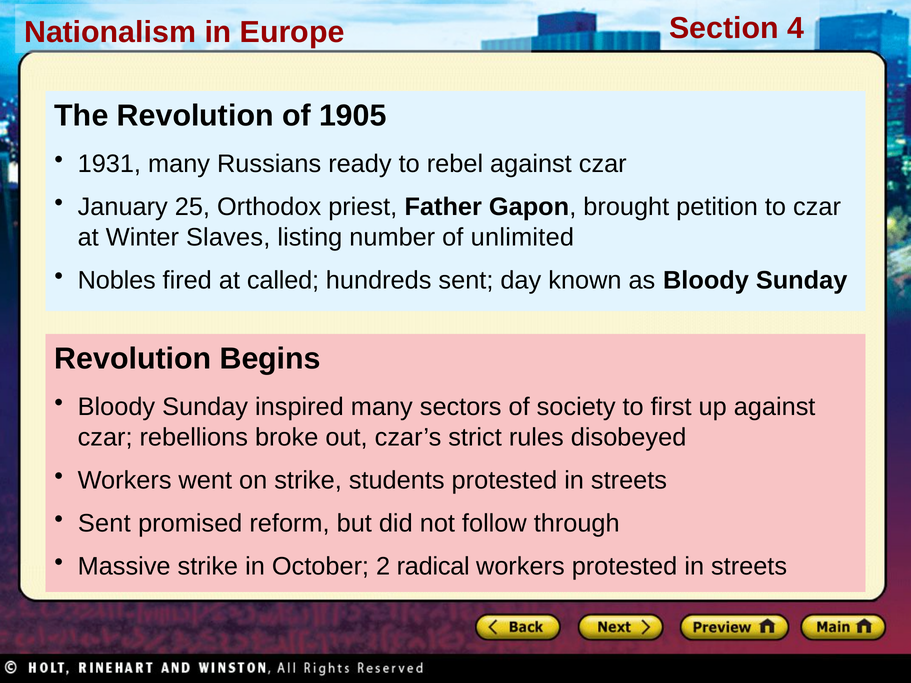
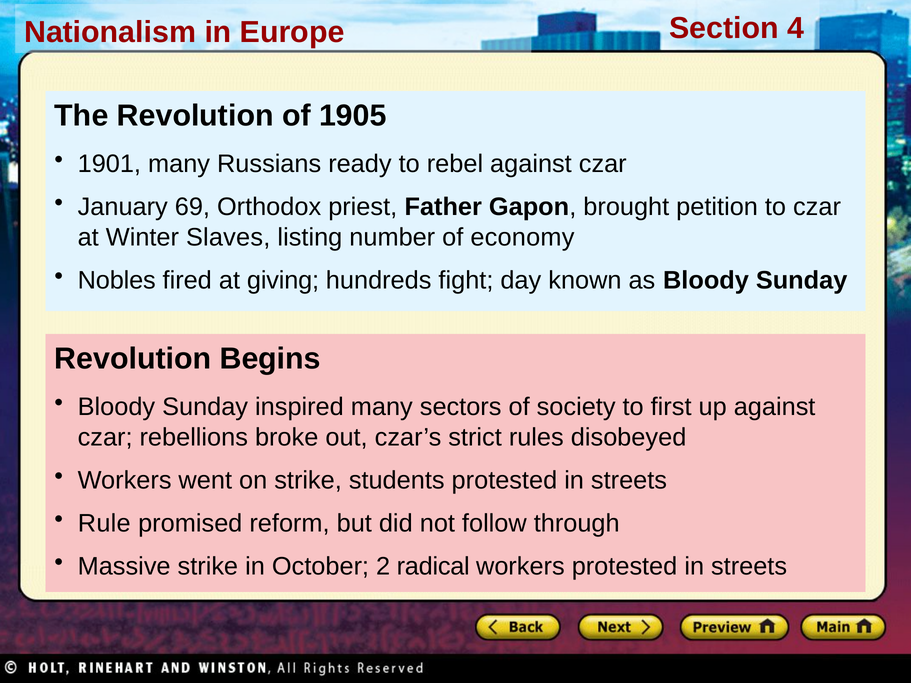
1931: 1931 -> 1901
25: 25 -> 69
unlimited: unlimited -> economy
called: called -> giving
hundreds sent: sent -> fight
Sent at (104, 524): Sent -> Rule
